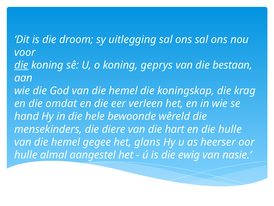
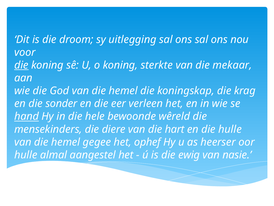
geprys: geprys -> sterkte
bestaan: bestaan -> mekaar
omdat: omdat -> sonder
hand underline: none -> present
glans: glans -> ophef
